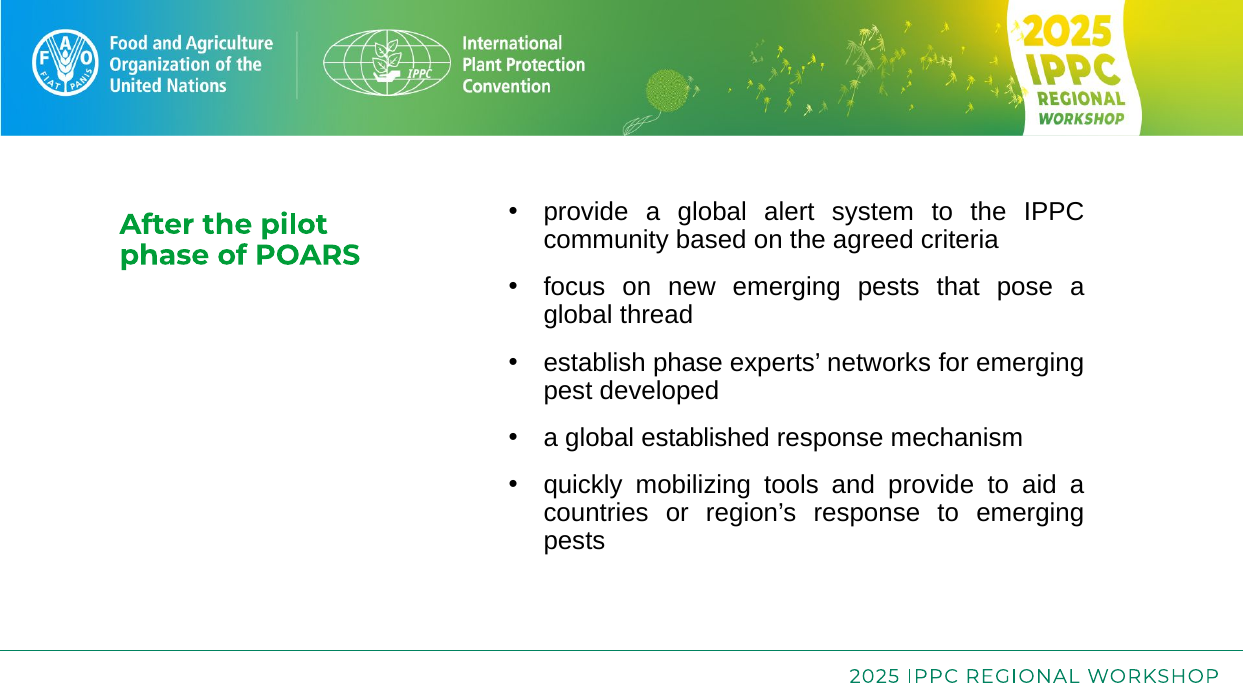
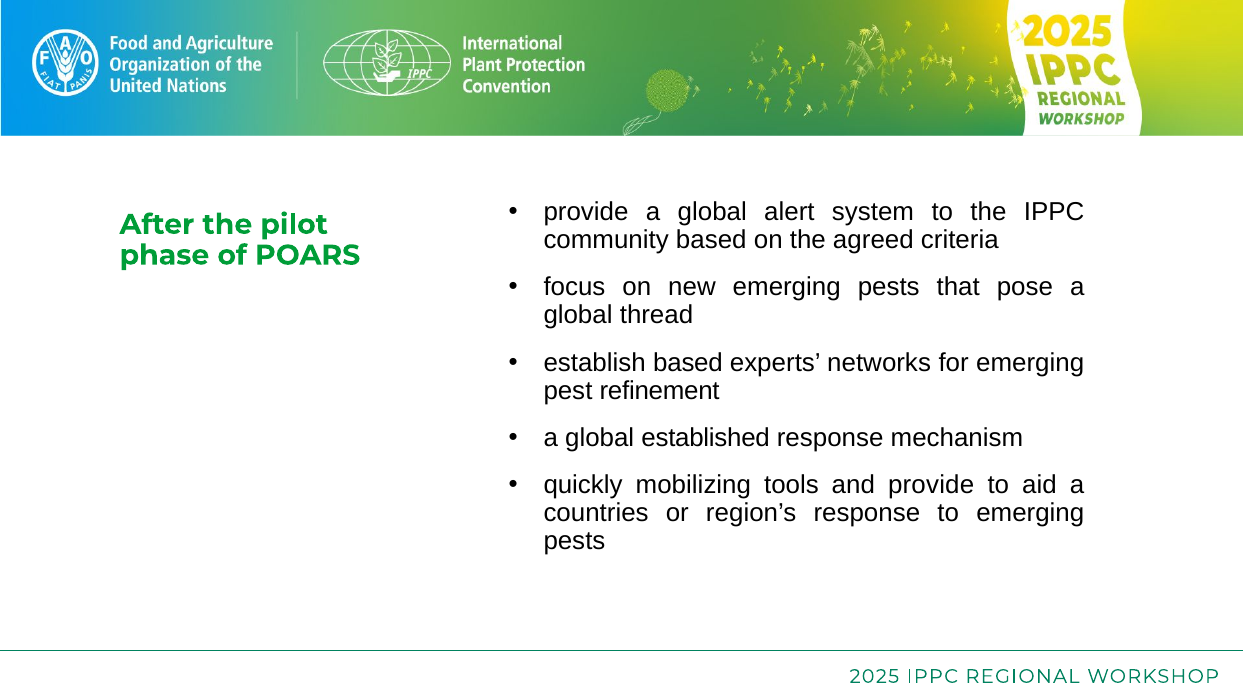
establish phase: phase -> based
developed: developed -> refinement
